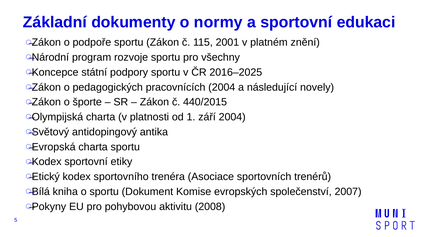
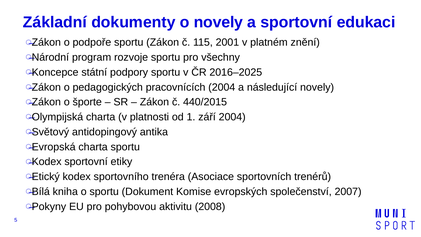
o normy: normy -> novely
